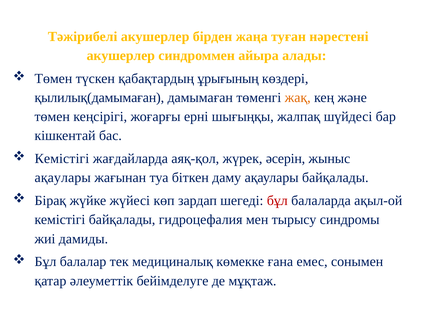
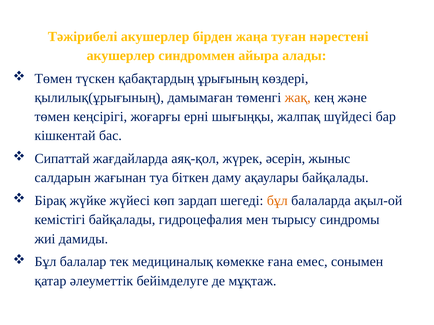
қылилық(дамымаған: қылилық(дамымаған -> қылилық(ұрығының
Кемістігі at (62, 159): Кемістігі -> Сипаттай
ақаулары at (63, 178): ақаулары -> салдарын
бұл at (277, 201) colour: red -> orange
